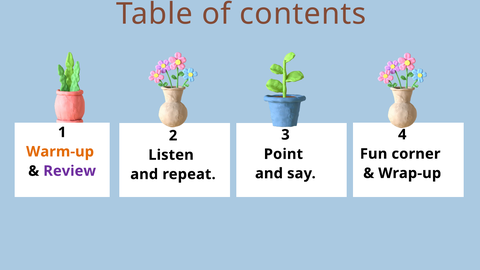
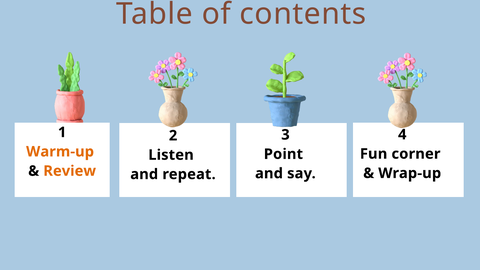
Review colour: purple -> orange
